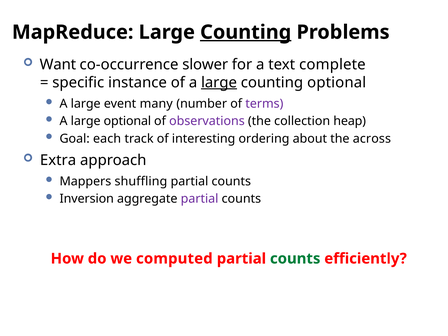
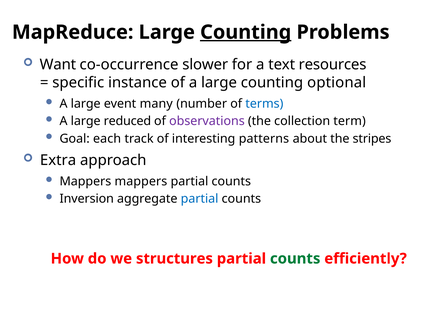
complete: complete -> resources
large at (219, 82) underline: present -> none
terms colour: purple -> blue
large optional: optional -> reduced
heap: heap -> term
ordering: ordering -> patterns
across: across -> stripes
Mappers shuffling: shuffling -> mappers
partial at (200, 199) colour: purple -> blue
computed: computed -> structures
